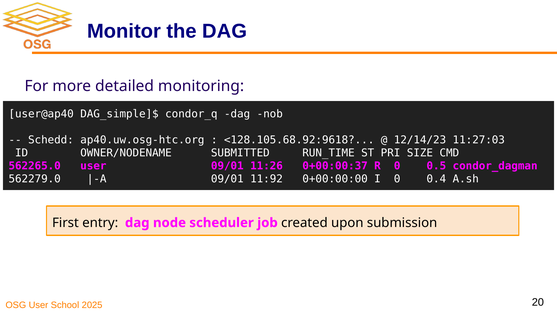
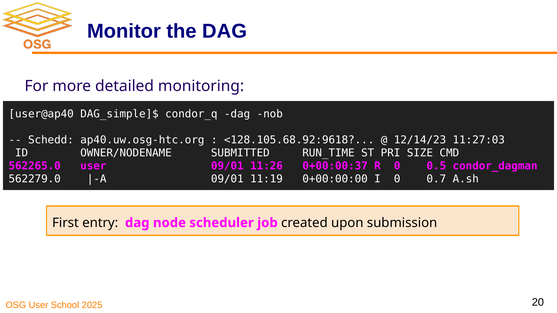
11:92: 11:92 -> 11:19
0.4: 0.4 -> 0.7
